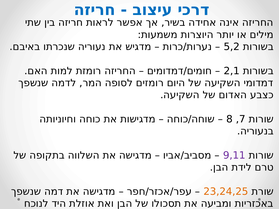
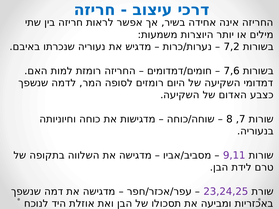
5,2: 5,2 -> 7,2
2,1: 2,1 -> 7,6
23,24,25 colour: orange -> purple
